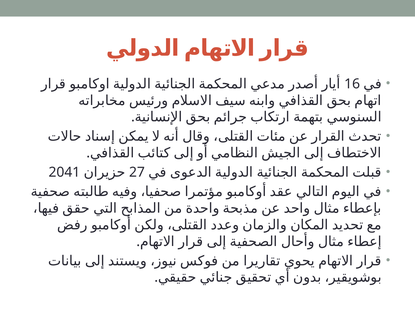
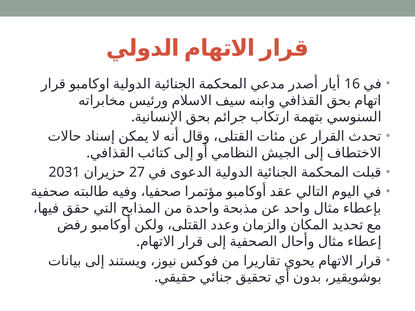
2041: 2041 -> 2031
